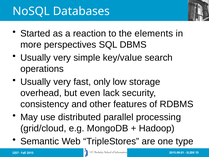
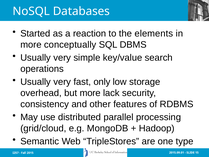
perspectives: perspectives -> conceptually
but even: even -> more
